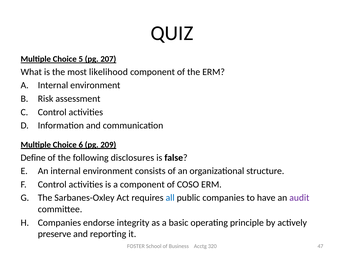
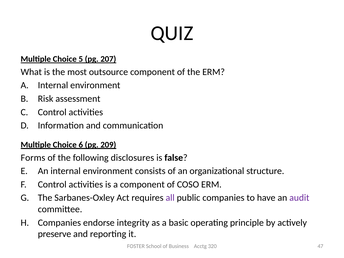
likelihood: likelihood -> outsource
Define: Define -> Forms
all colour: blue -> purple
